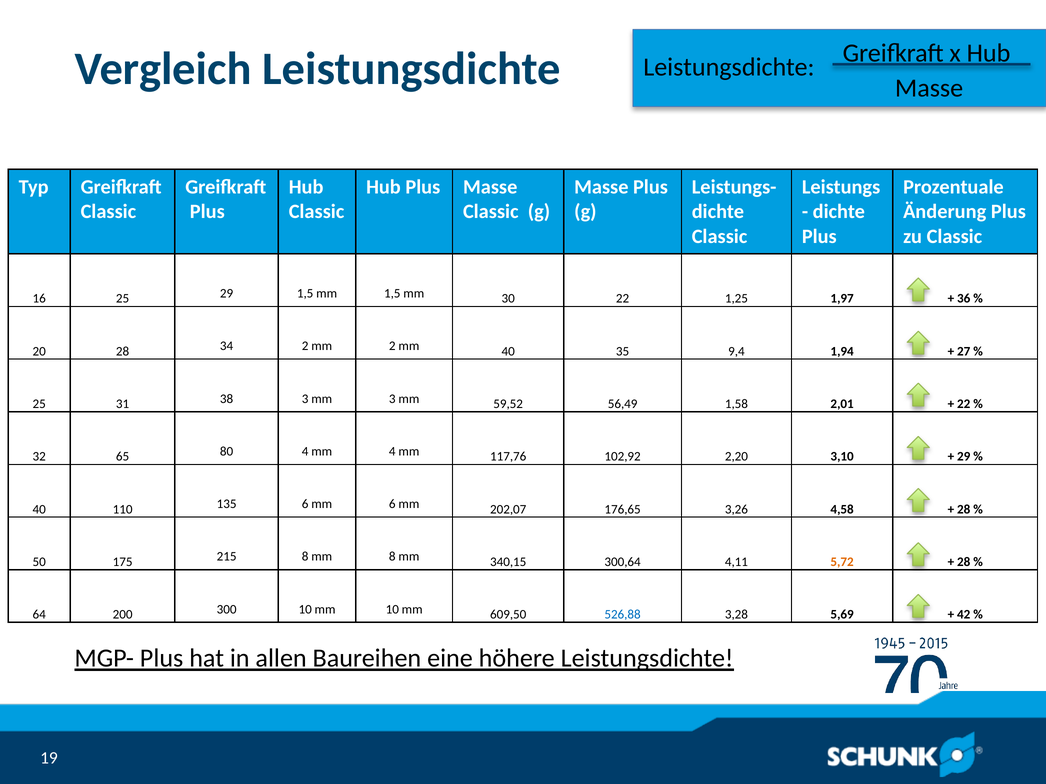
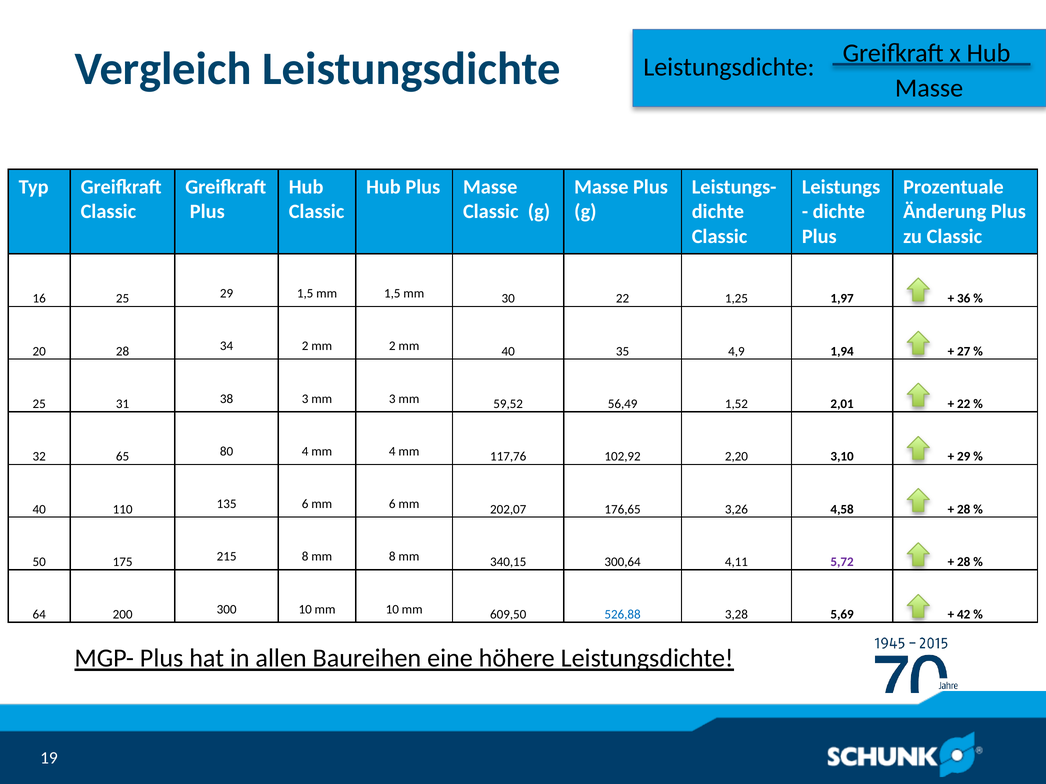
9,4: 9,4 -> 4,9
1,58: 1,58 -> 1,52
5,72 colour: orange -> purple
